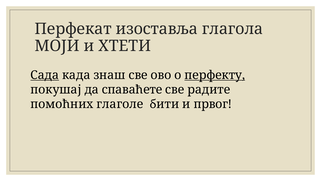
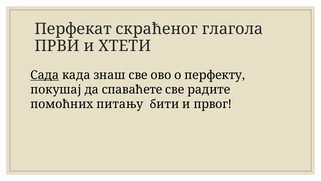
изоставља: изоставља -> скраћеног
МОЈИ: МОЈИ -> ПРВИ
перфекту underline: present -> none
глаголе: глаголе -> питању
